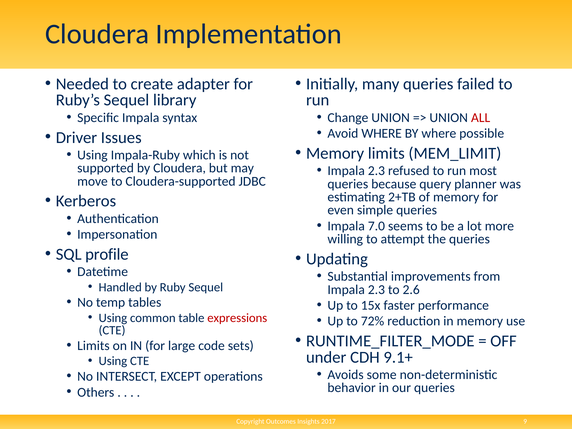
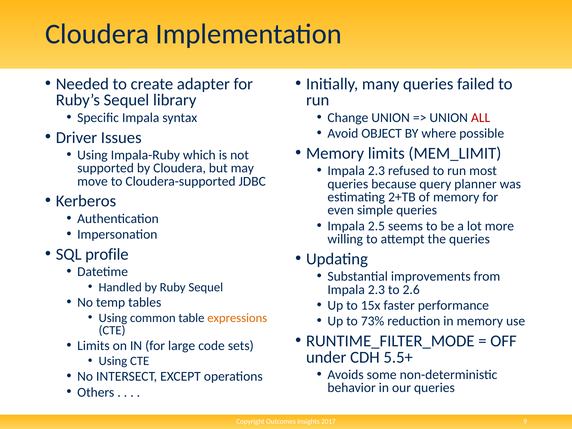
Avoid WHERE: WHERE -> OBJECT
7.0: 7.0 -> 2.5
expressions colour: red -> orange
72%: 72% -> 73%
9.1+: 9.1+ -> 5.5+
